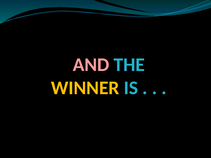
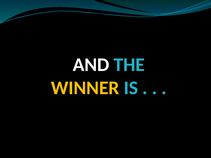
AND colour: pink -> white
